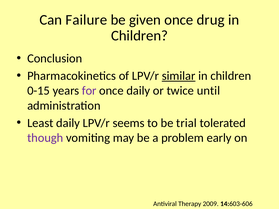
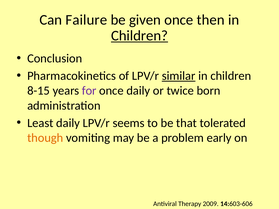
drug: drug -> then
Children at (139, 36) underline: none -> present
0-15: 0-15 -> 8-15
until: until -> born
trial: trial -> that
though colour: purple -> orange
